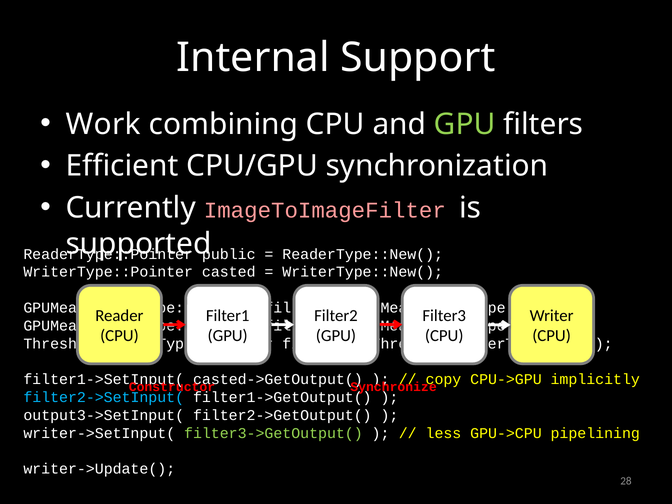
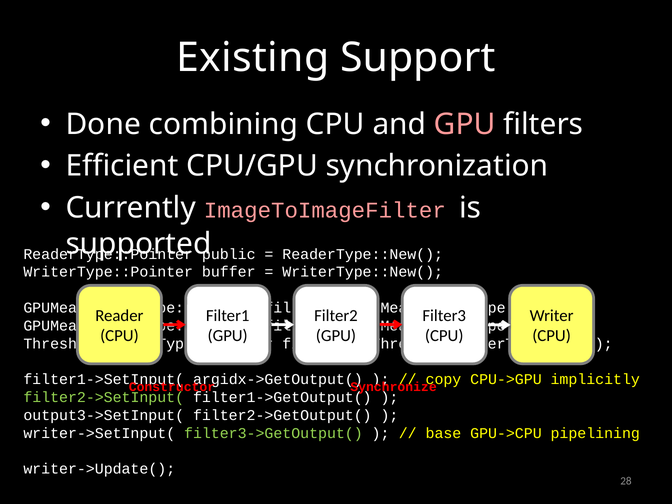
Internal: Internal -> Existing
Work: Work -> Done
GPU at (465, 124) colour: light green -> pink
casted: casted -> buffer
casted->GetOutput(: casted->GetOutput( -> argidx->GetOutput(
filter2->SetInput( colour: light blue -> light green
less: less -> base
